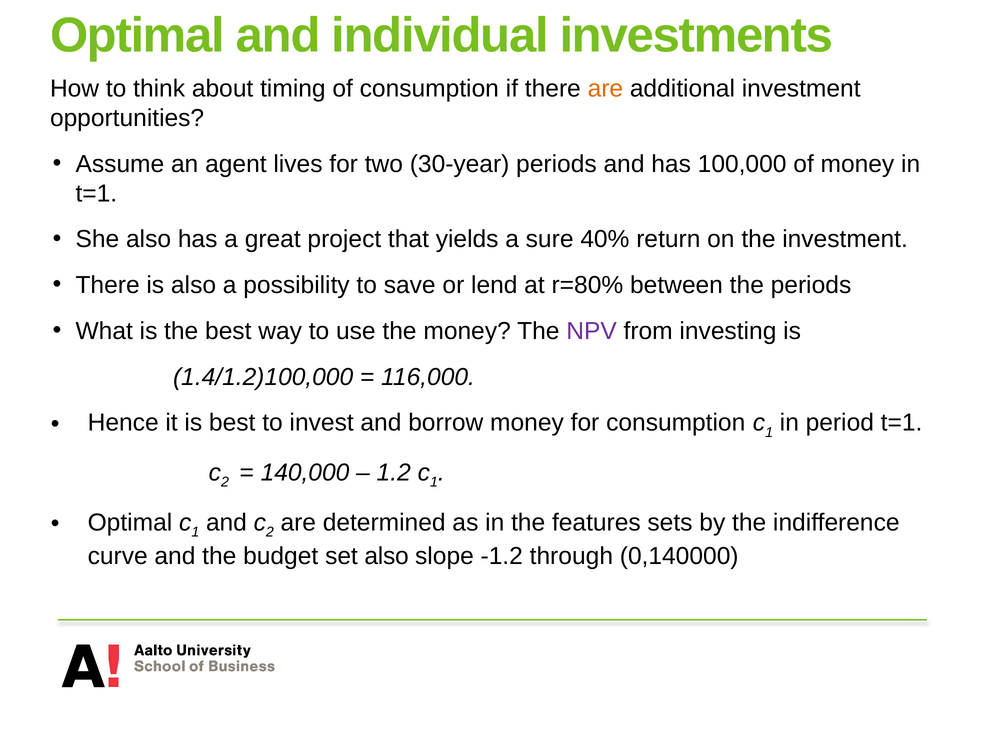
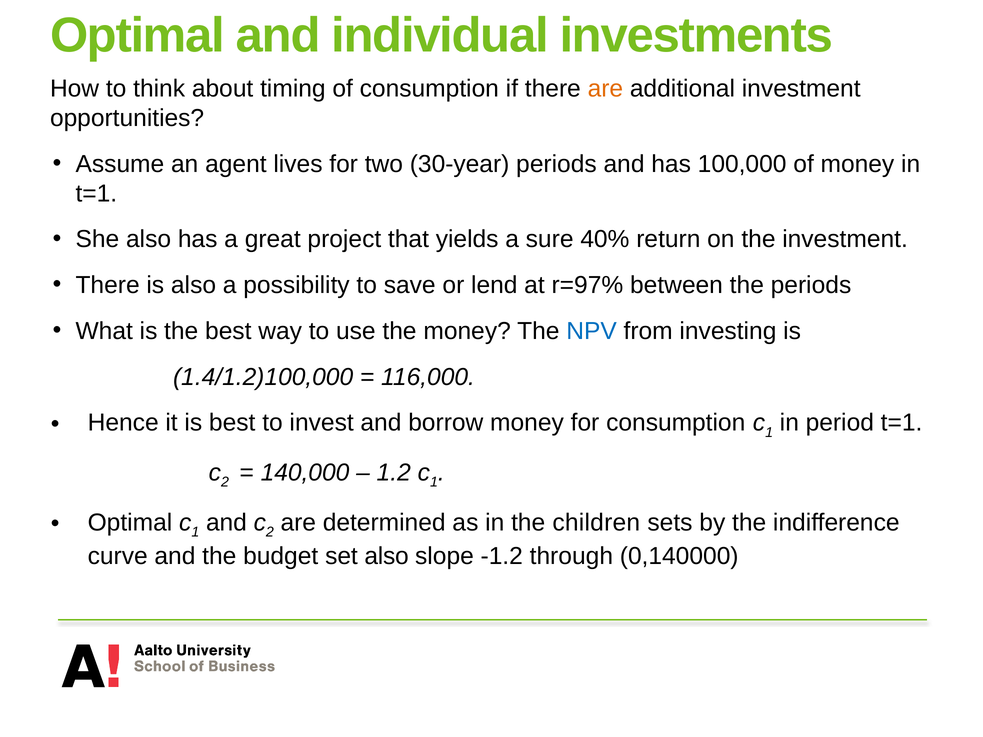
r=80%: r=80% -> r=97%
NPV colour: purple -> blue
features: features -> children
